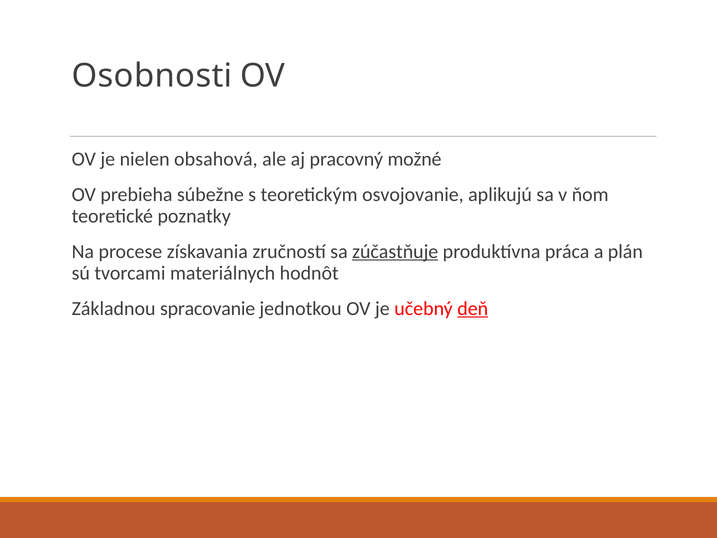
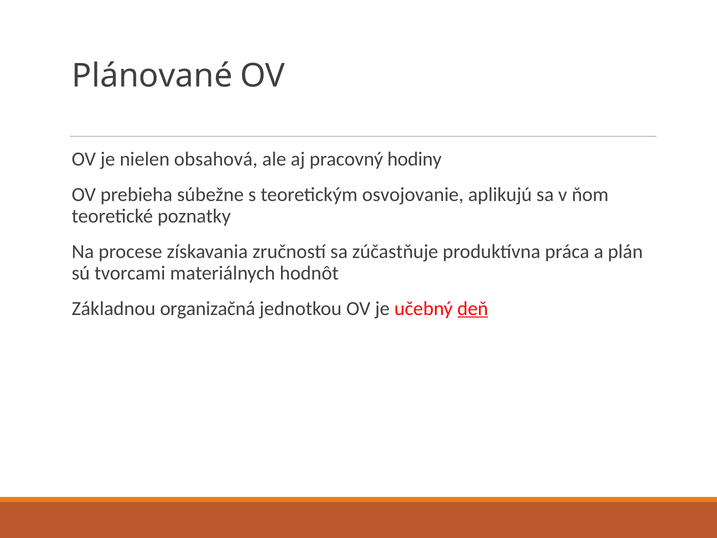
Osobnosti: Osobnosti -> Plánované
možné: možné -> hodiny
zúčastňuje underline: present -> none
spracovanie: spracovanie -> organizačná
